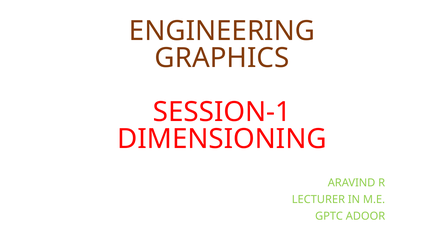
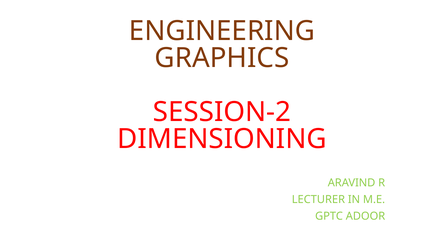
SESSION-1: SESSION-1 -> SESSION-2
